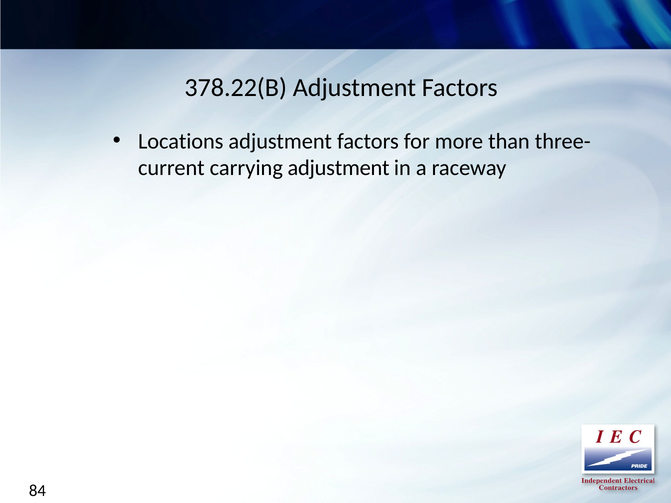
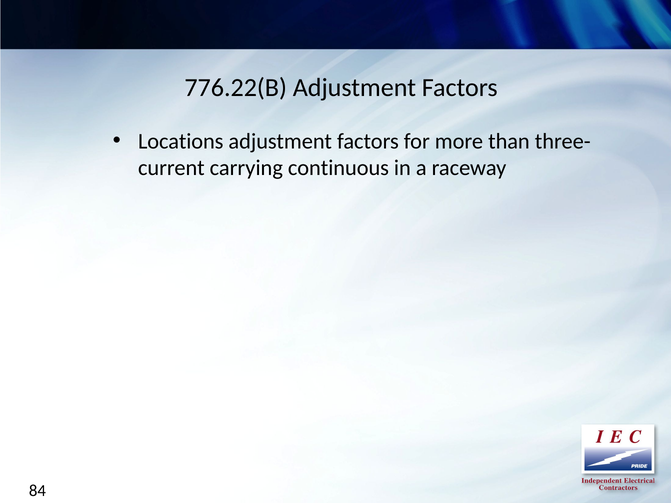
378.22(B: 378.22(B -> 776.22(B
carrying adjustment: adjustment -> continuous
